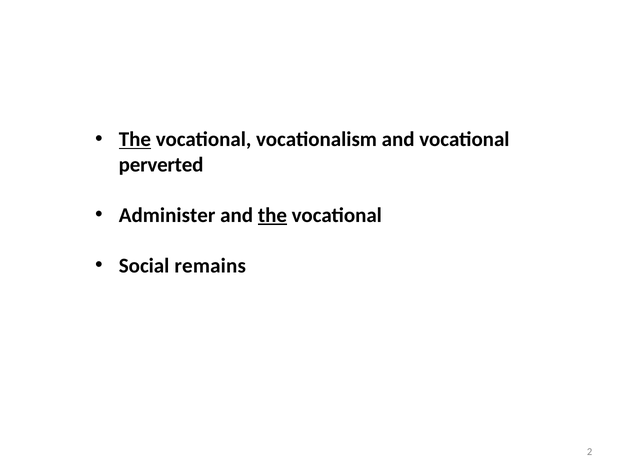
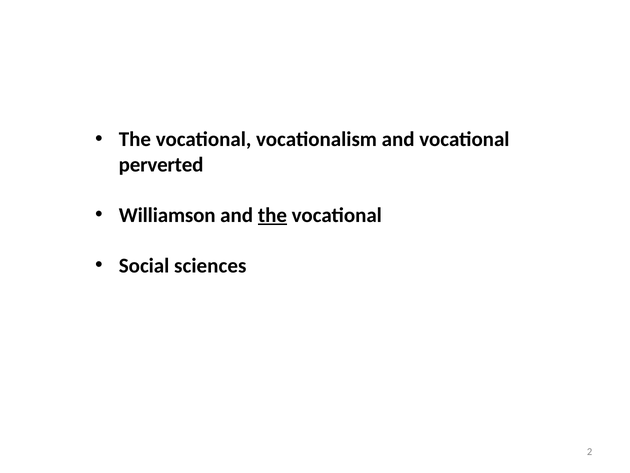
The at (135, 139) underline: present -> none
Administer: Administer -> Williamson
remains: remains -> sciences
